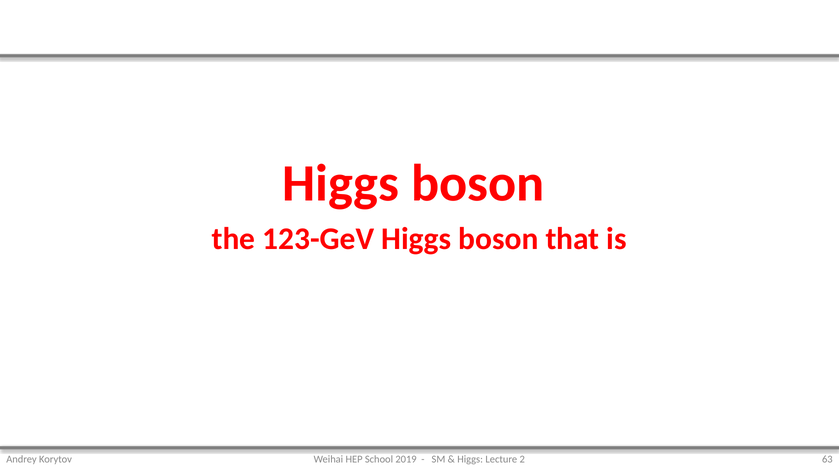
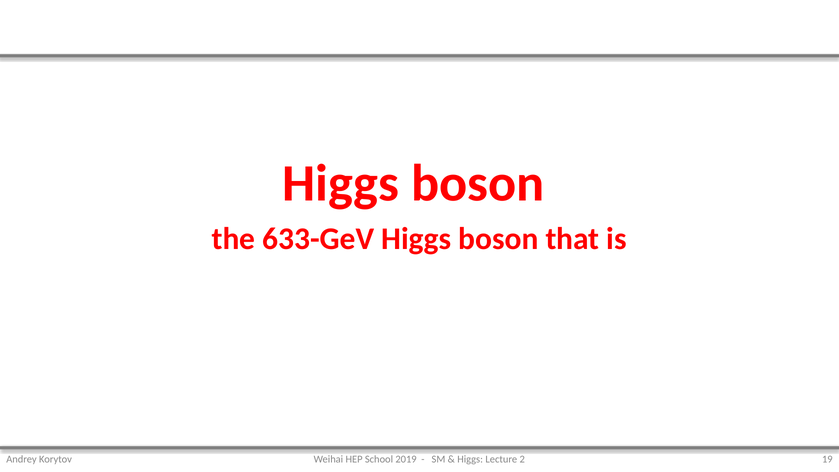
123-GeV: 123-GeV -> 633-GeV
63: 63 -> 19
